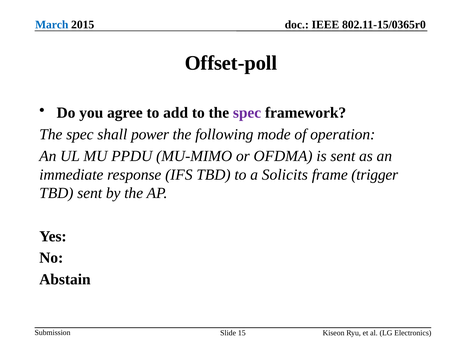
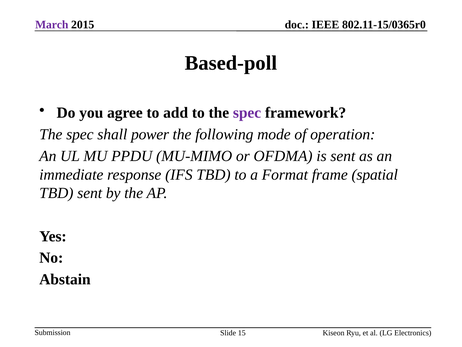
March colour: blue -> purple
Offset-poll: Offset-poll -> Based-poll
Solicits: Solicits -> Format
trigger: trigger -> spatial
